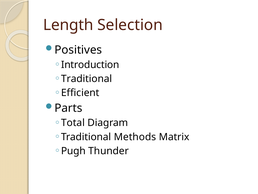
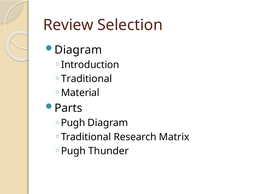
Length: Length -> Review
Positives at (78, 50): Positives -> Diagram
Efficient: Efficient -> Material
Total at (73, 123): Total -> Pugh
Methods: Methods -> Research
